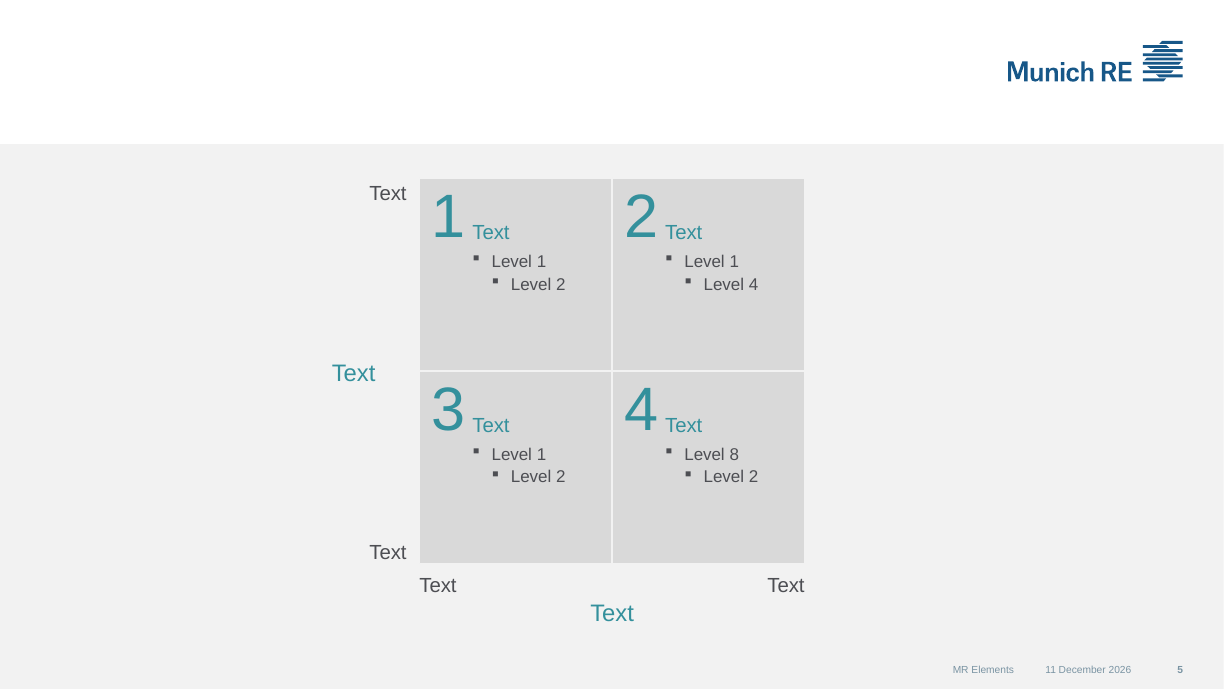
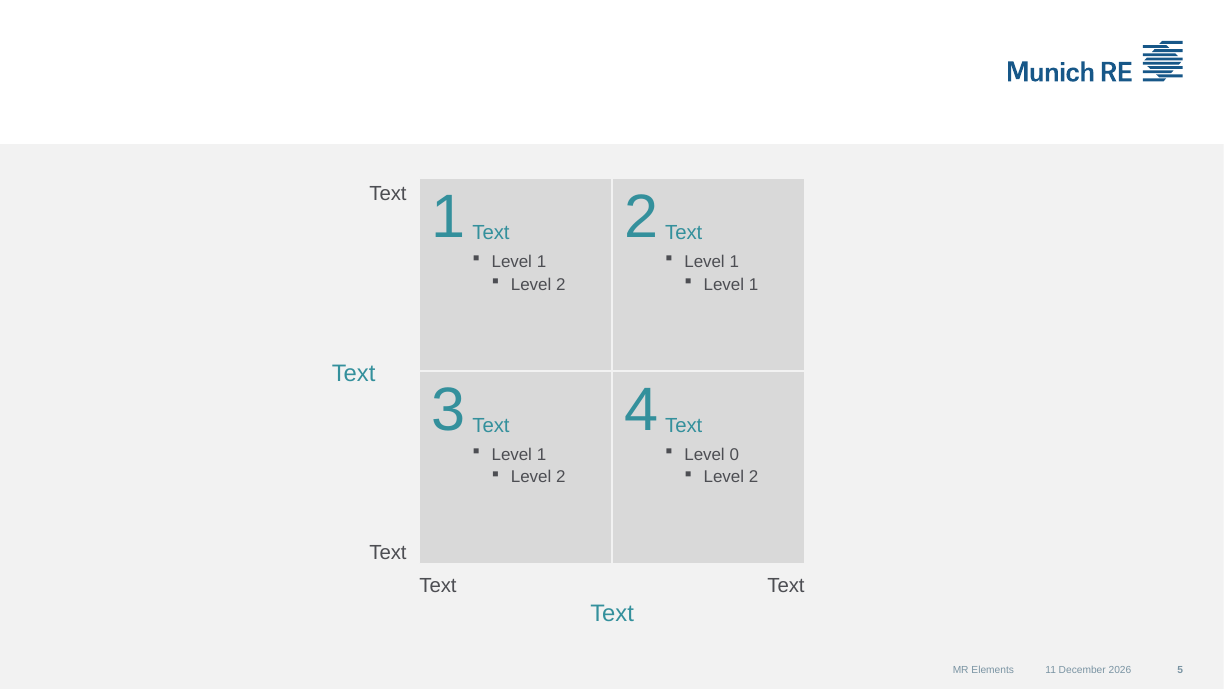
4 at (754, 284): 4 -> 1
8: 8 -> 0
